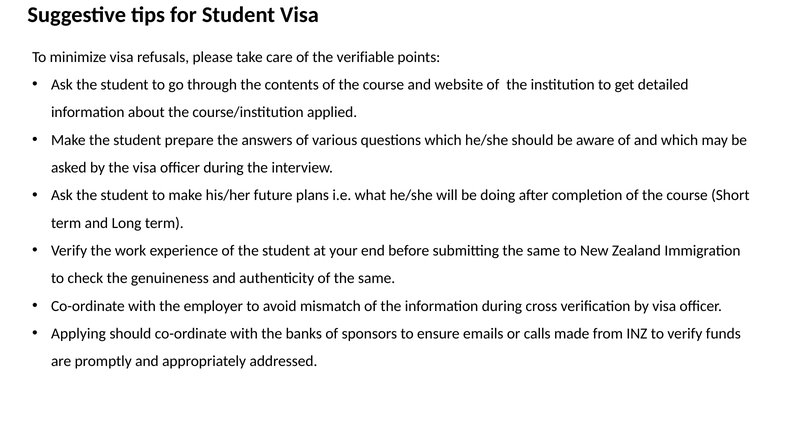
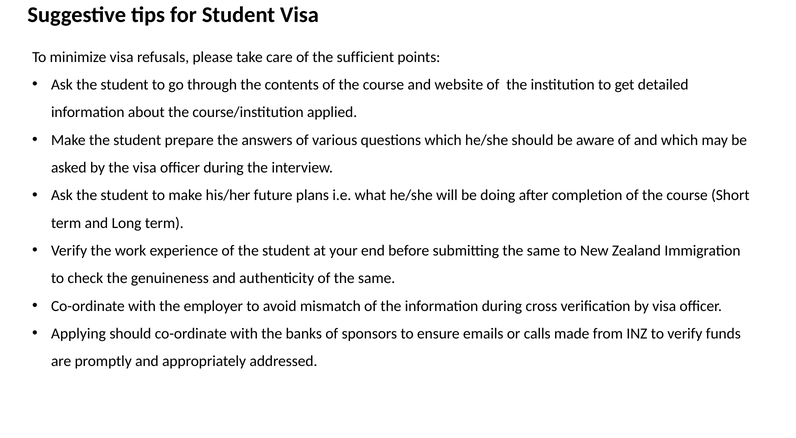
verifiable: verifiable -> sufficient
